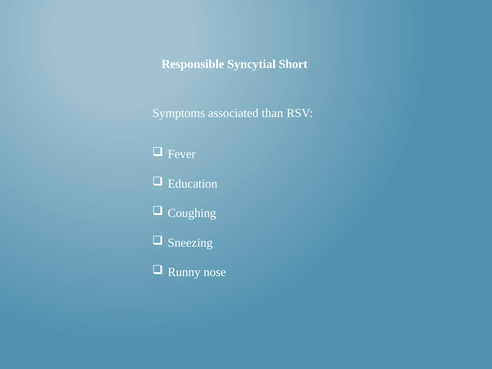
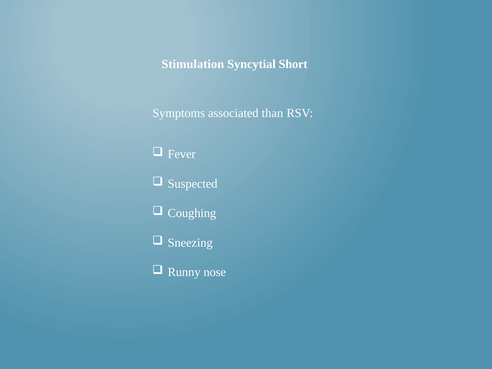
Responsible: Responsible -> Stimulation
Education: Education -> Suspected
